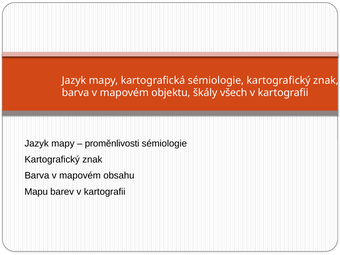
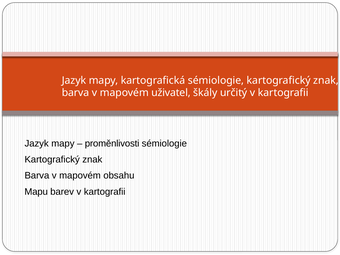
objektu: objektu -> uživatel
všech: všech -> určitý
